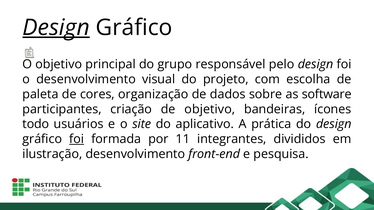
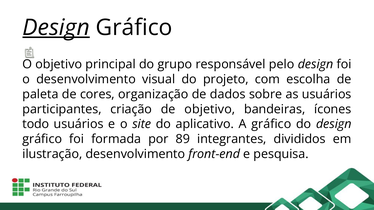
as software: software -> usuários
A prática: prática -> gráfico
foi at (77, 139) underline: present -> none
11: 11 -> 89
